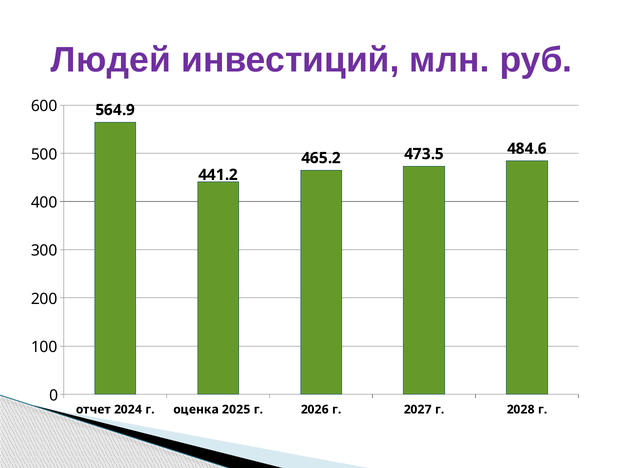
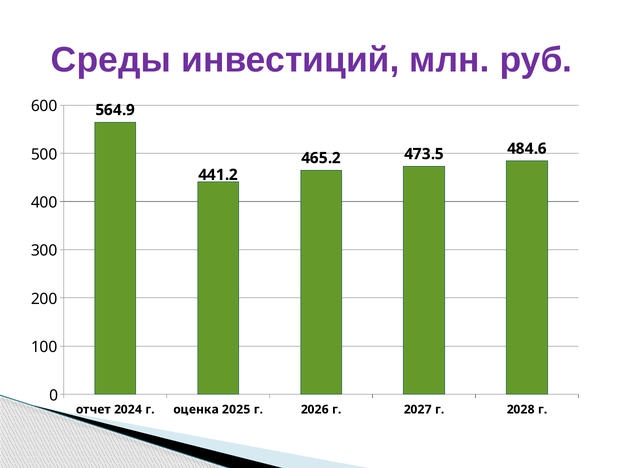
Людей: Людей -> Среды
